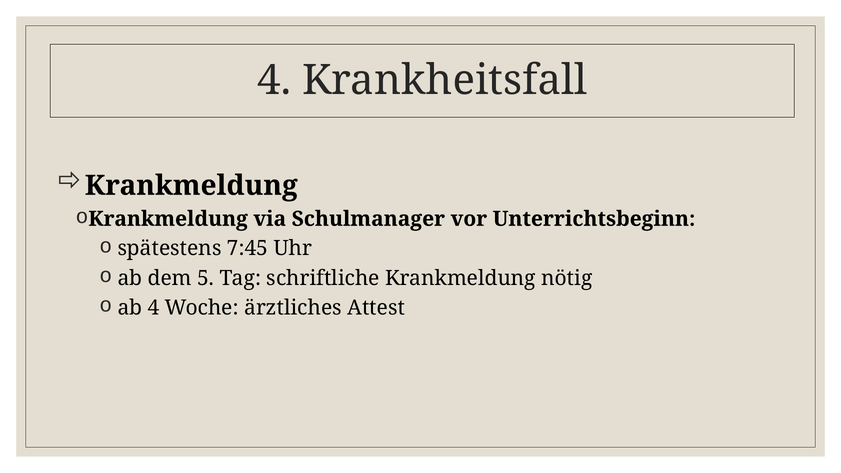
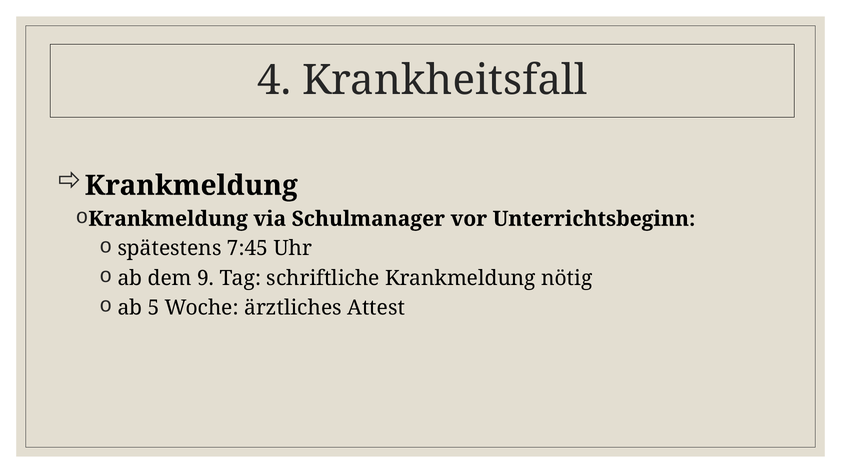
5: 5 -> 9
ab 4: 4 -> 5
